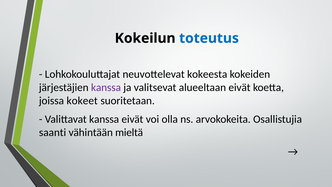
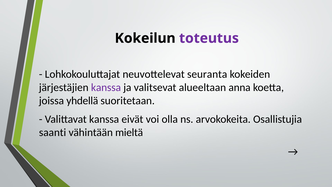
toteutus colour: blue -> purple
kokeesta: kokeesta -> seuranta
alueeltaan eivät: eivät -> anna
kokeet: kokeet -> yhdellä
